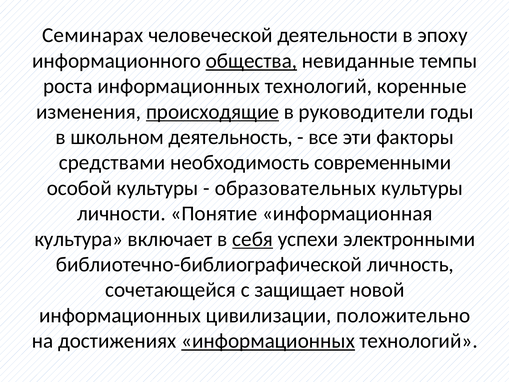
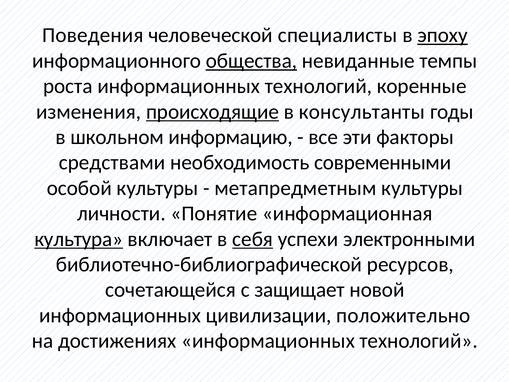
Семинарах: Семинарах -> Поведения
деятельности: деятельности -> специалисты
эпоху underline: none -> present
руководители: руководители -> консультанты
деятельность: деятельность -> информацию
образовательных: образовательных -> метапредметным
культура underline: none -> present
личность: личность -> ресурсов
информационных at (268, 341) underline: present -> none
